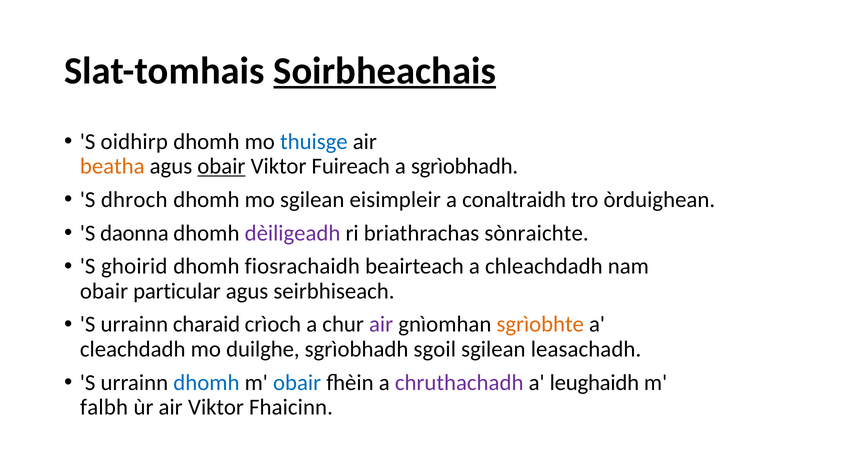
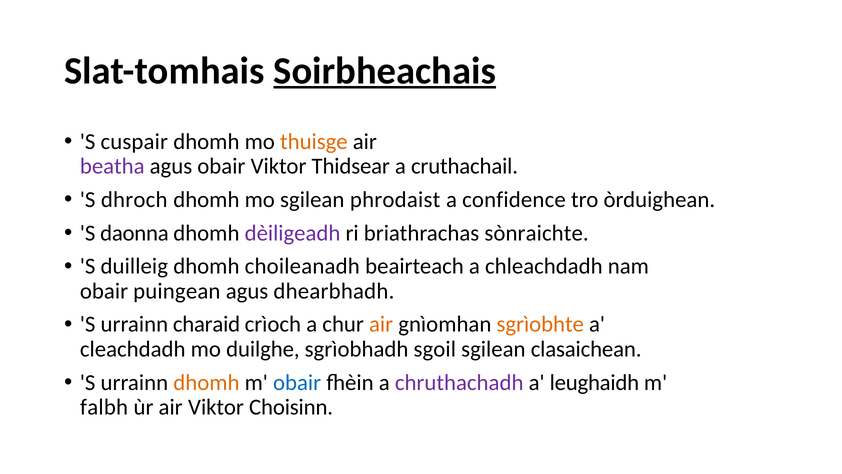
oidhirp: oidhirp -> cuspair
thuisge colour: blue -> orange
beatha colour: orange -> purple
obair at (221, 166) underline: present -> none
Fuireach: Fuireach -> Thidsear
a sgrìobhadh: sgrìobhadh -> cruthachail
eisimpleir: eisimpleir -> phrodaist
conaltraidh: conaltraidh -> confidence
ghoirid: ghoirid -> duilleig
fiosrachaidh: fiosrachaidh -> choileanadh
particular: particular -> puingean
seirbhiseach: seirbhiseach -> dhearbhadh
air at (381, 324) colour: purple -> orange
leasachadh: leasachadh -> clasaichean
dhomh at (206, 382) colour: blue -> orange
Fhaicinn: Fhaicinn -> Choisinn
